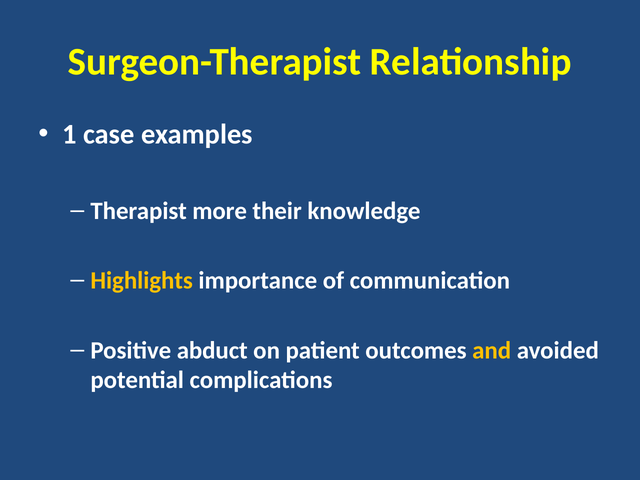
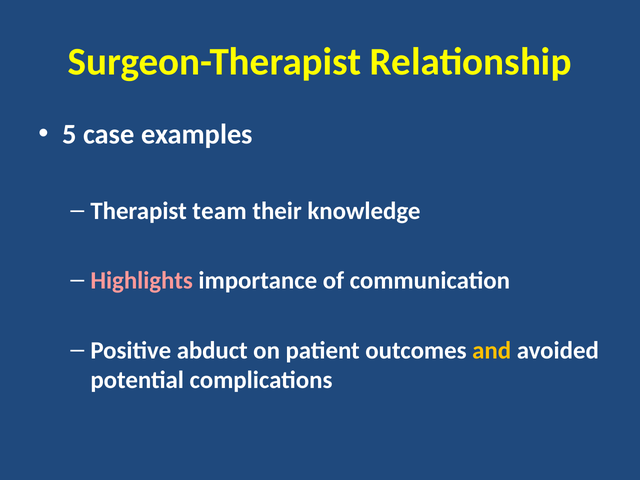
1: 1 -> 5
more: more -> team
Highlights colour: yellow -> pink
